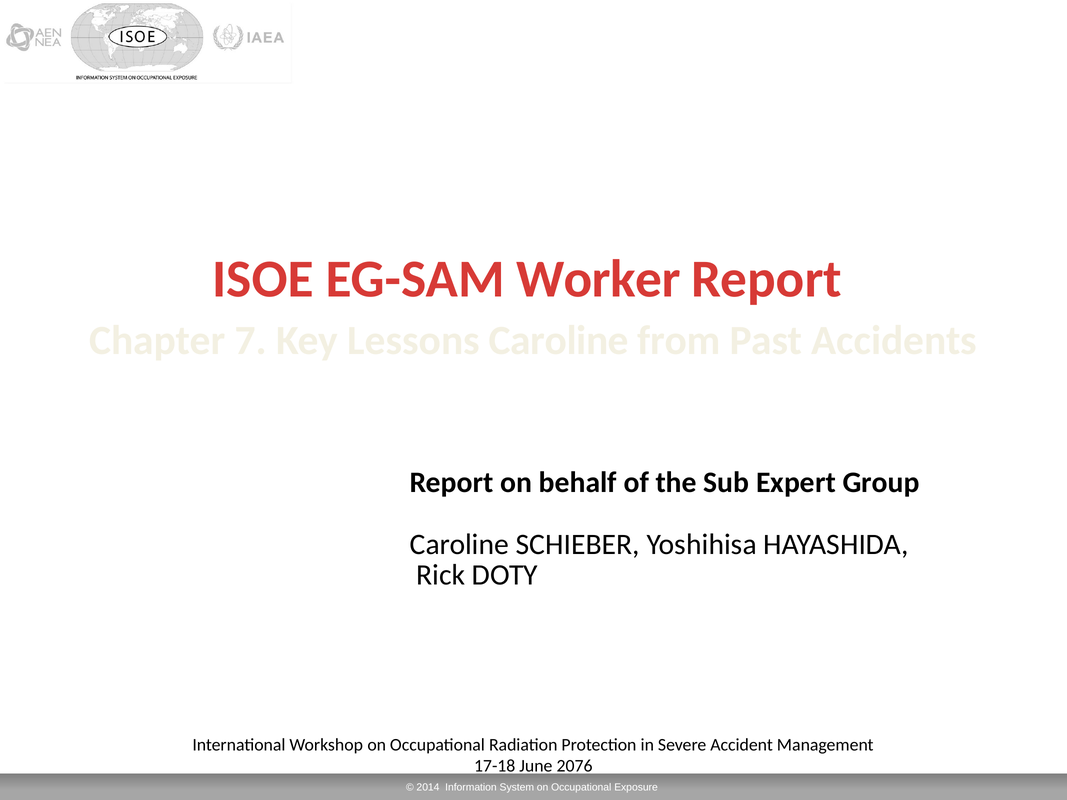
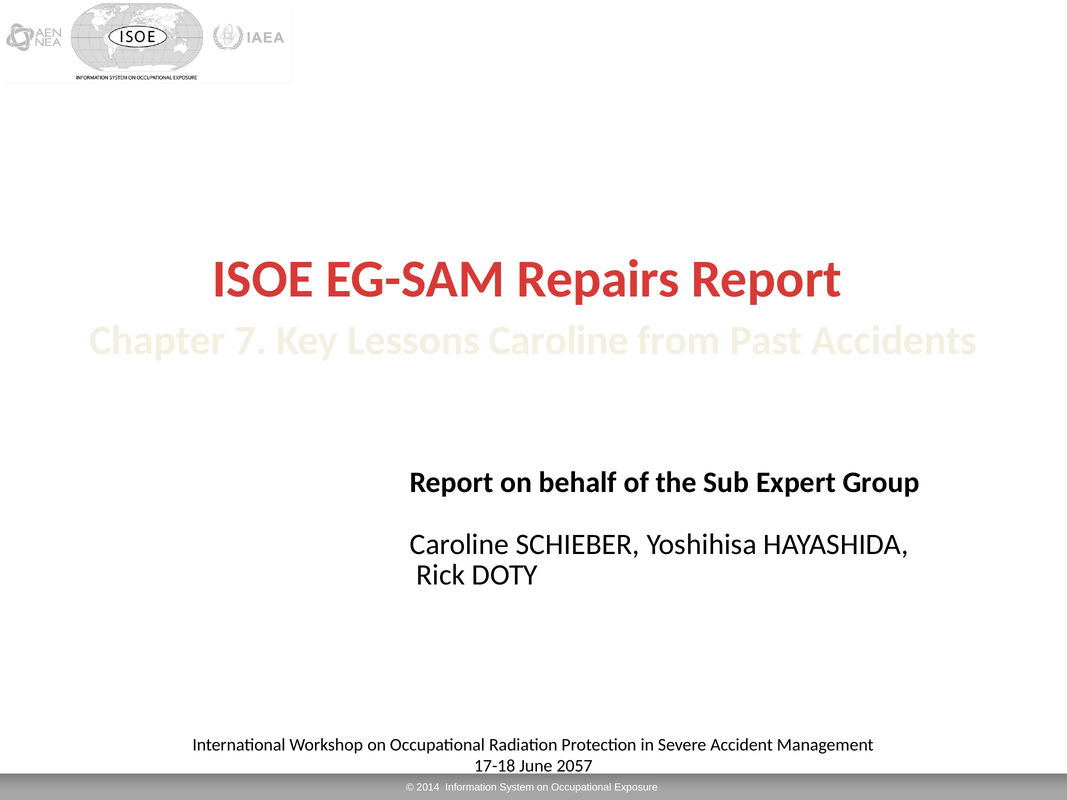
Worker: Worker -> Repairs
2076: 2076 -> 2057
